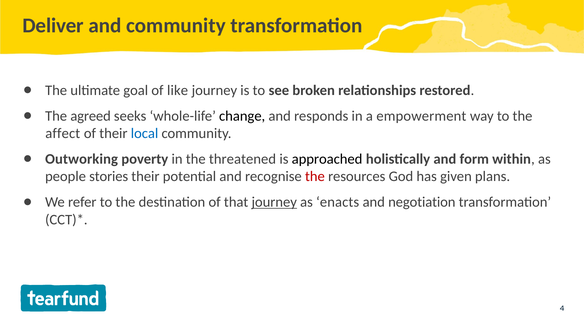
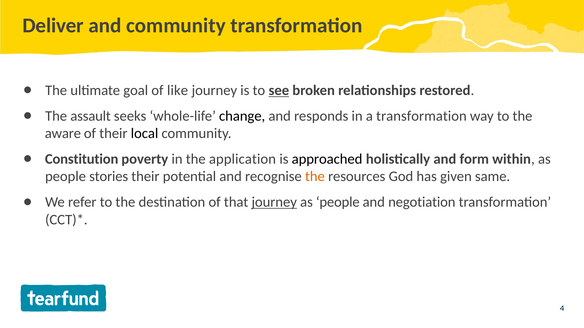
see underline: none -> present
agreed: agreed -> assault
a empowerment: empowerment -> transformation
affect: affect -> aware
local colour: blue -> black
Outworking: Outworking -> Constitution
threatened: threatened -> application
the at (315, 177) colour: red -> orange
plans: plans -> same
enacts at (338, 202): enacts -> people
